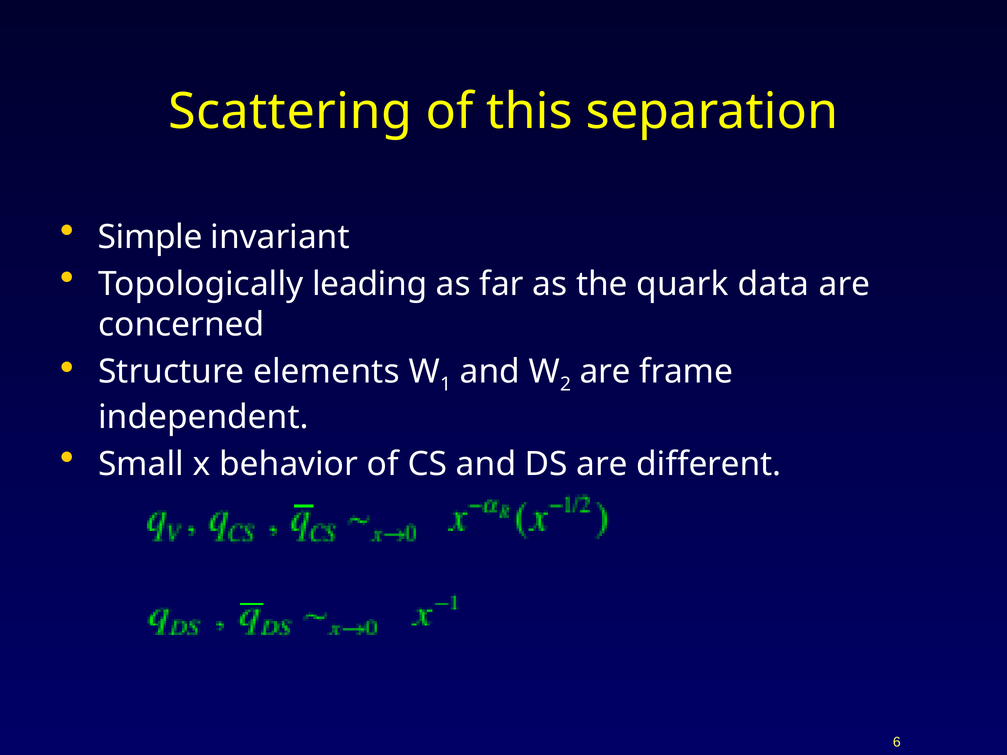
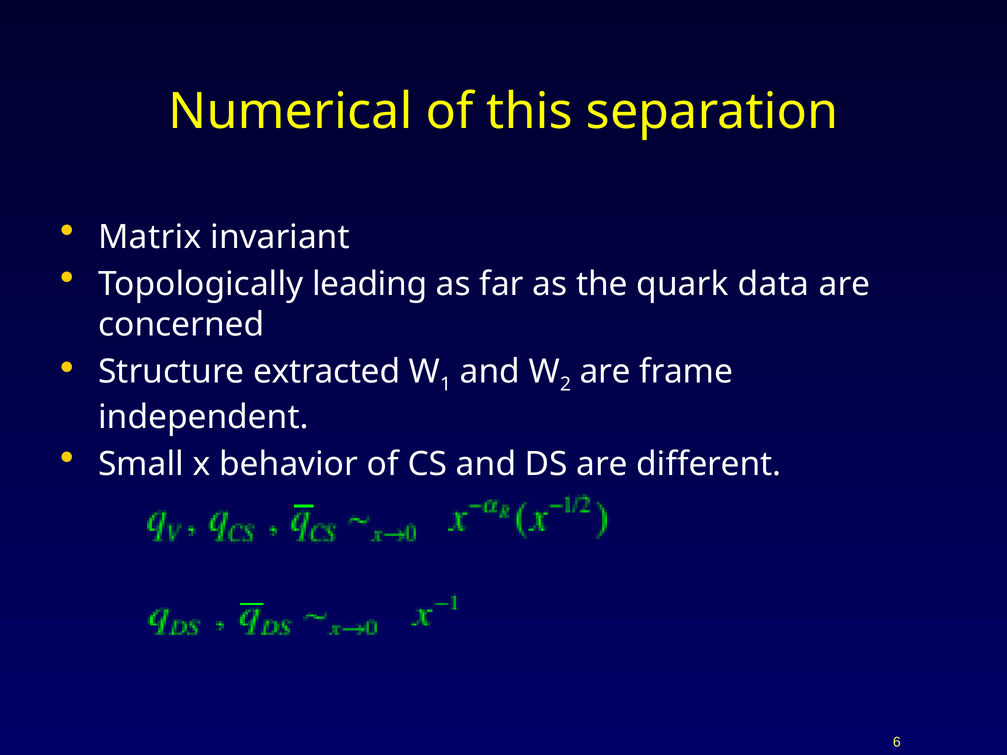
Scattering: Scattering -> Numerical
Simple: Simple -> Matrix
elements: elements -> extracted
